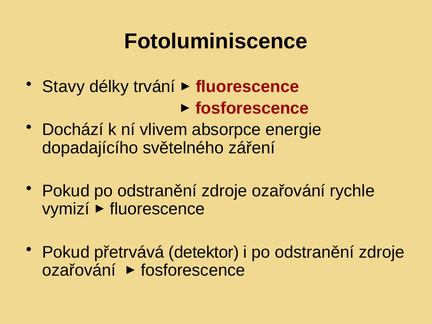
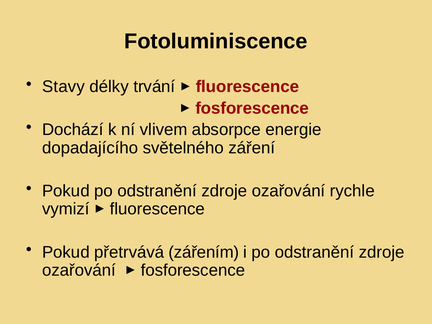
detektor: detektor -> zářením
